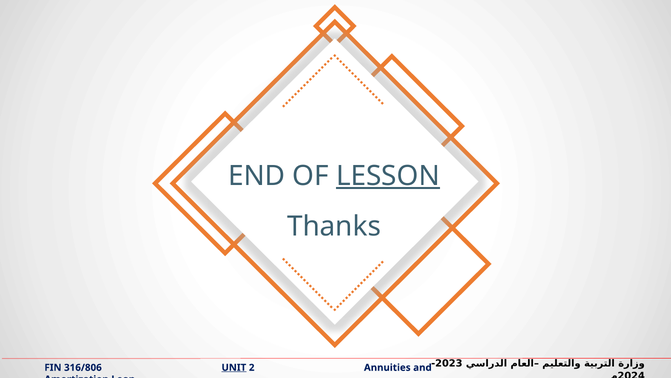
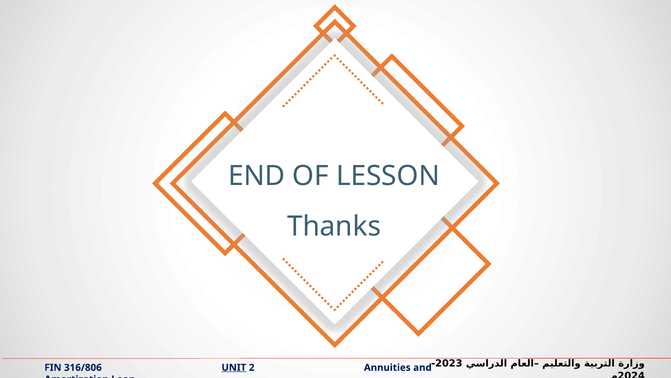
LESSON underline: present -> none
